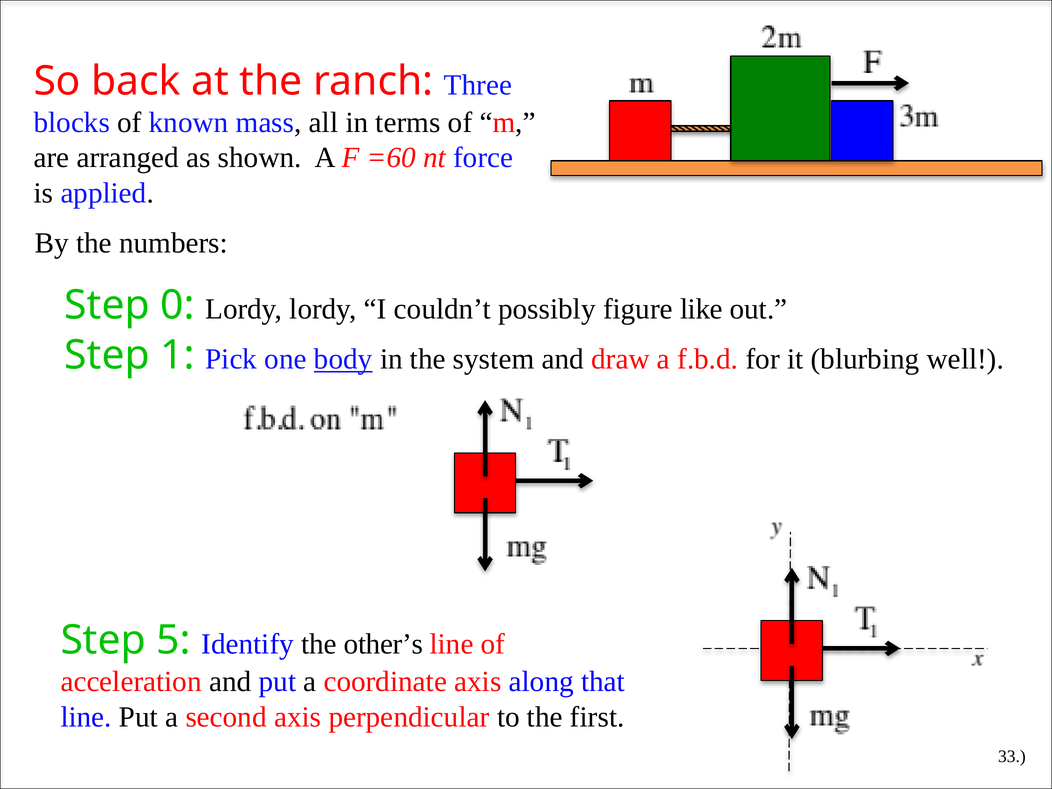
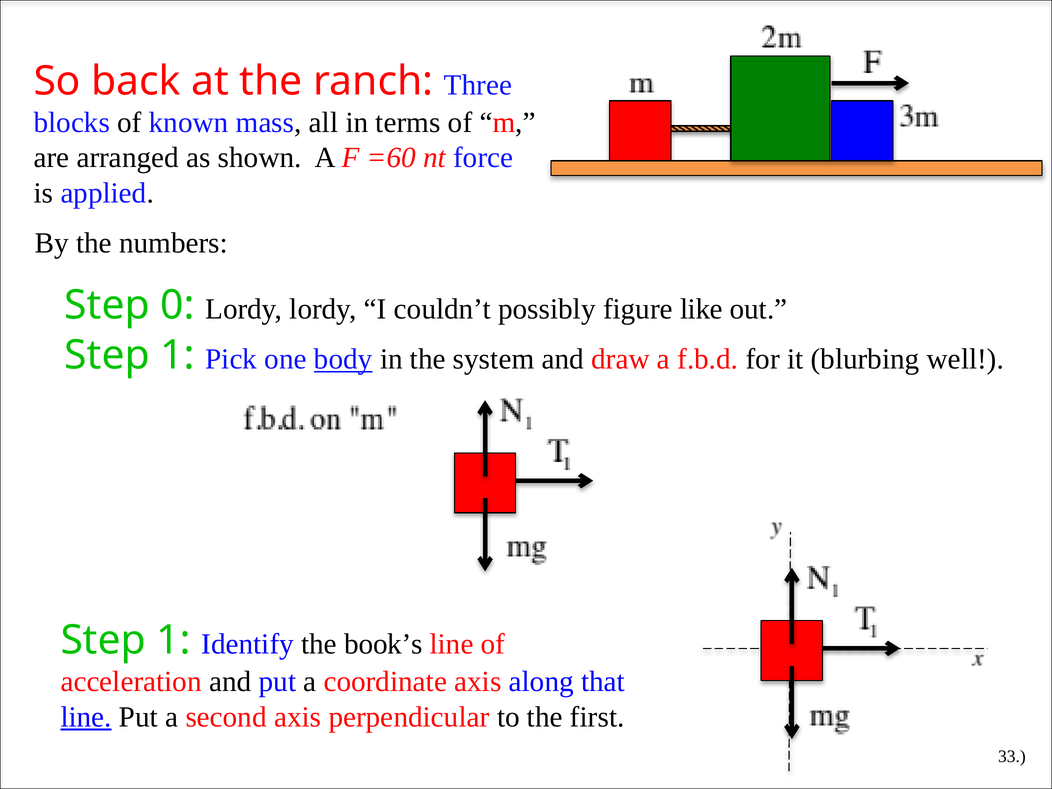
5 at (174, 640): 5 -> 1
other’s: other’s -> book’s
line at (86, 717) underline: none -> present
